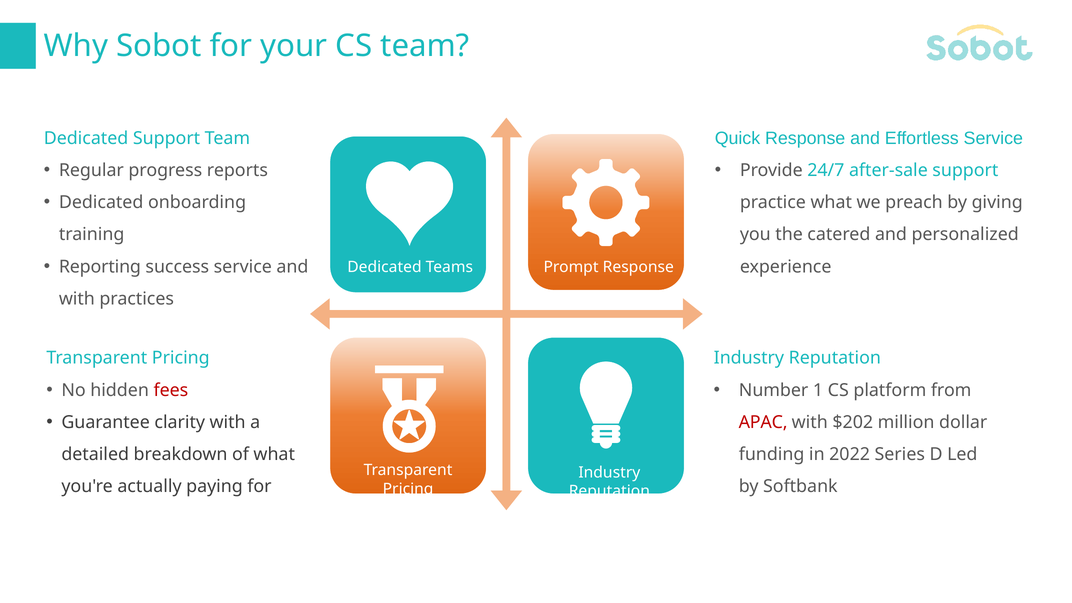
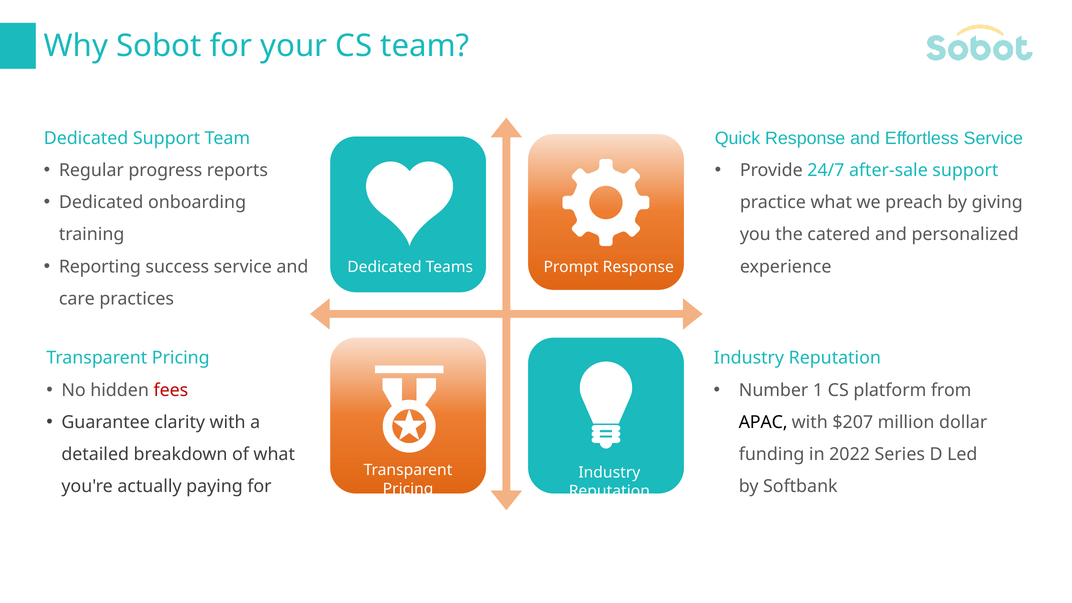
with at (77, 299): with -> care
APAC colour: red -> black
$202: $202 -> $207
